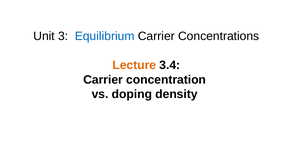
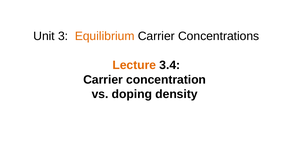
Equilibrium colour: blue -> orange
